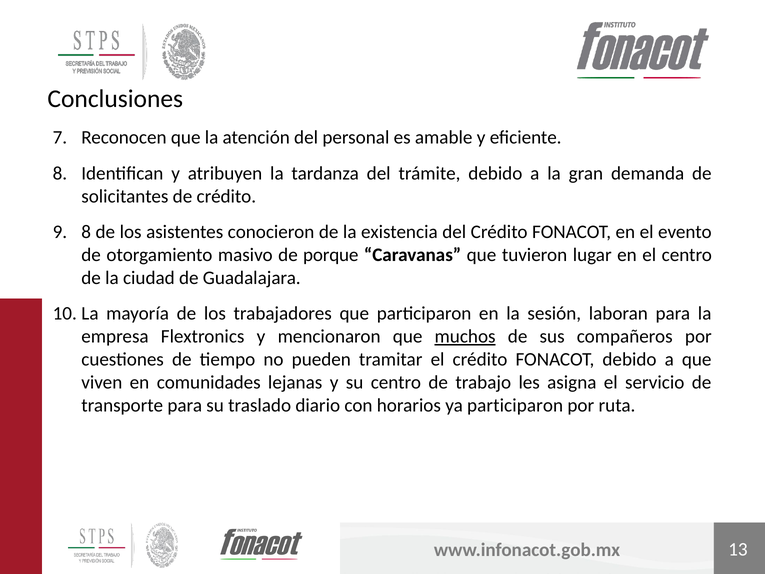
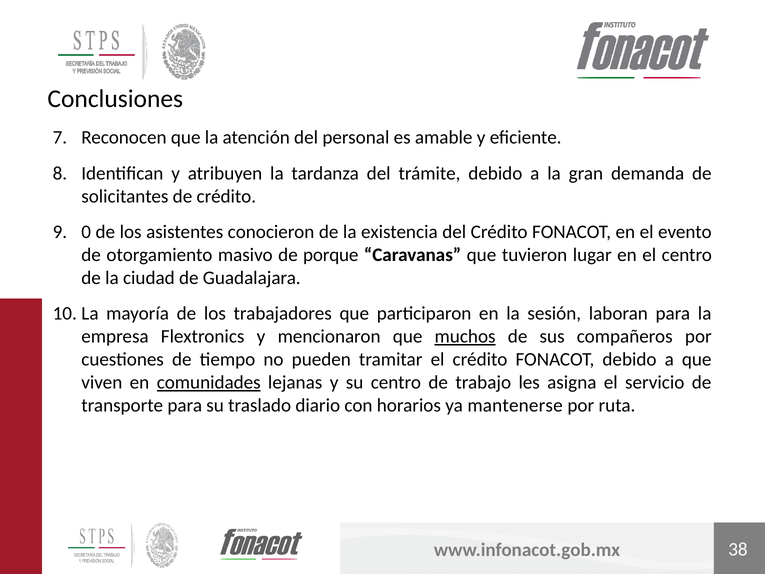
8 at (86, 232): 8 -> 0
comunidades underline: none -> present
ya participaron: participaron -> mantenerse
13: 13 -> 38
